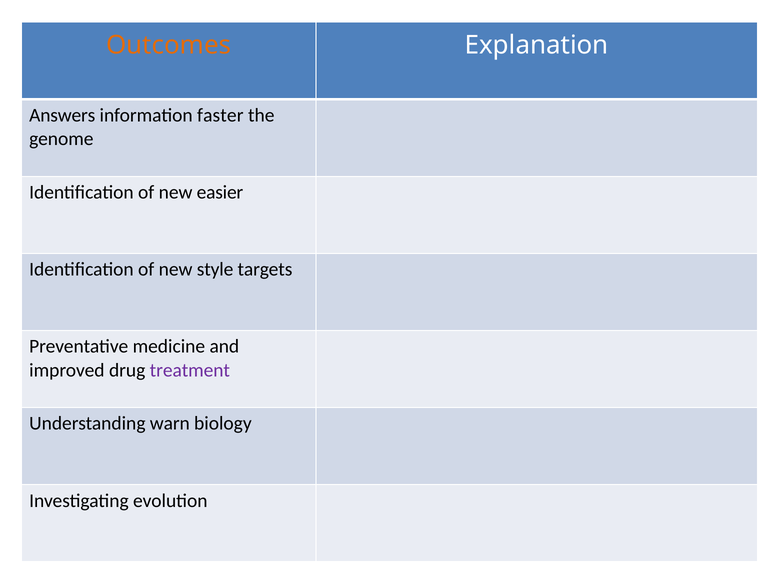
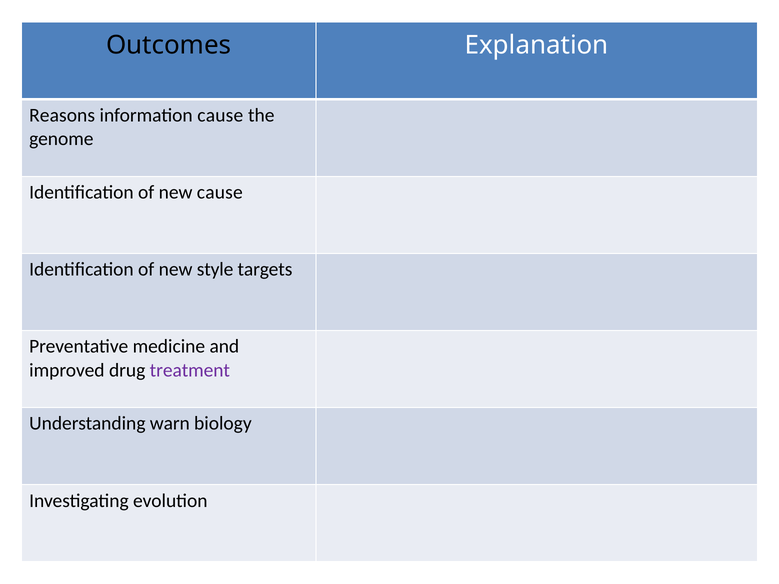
Outcomes colour: orange -> black
Answers: Answers -> Reasons
information faster: faster -> cause
new easier: easier -> cause
